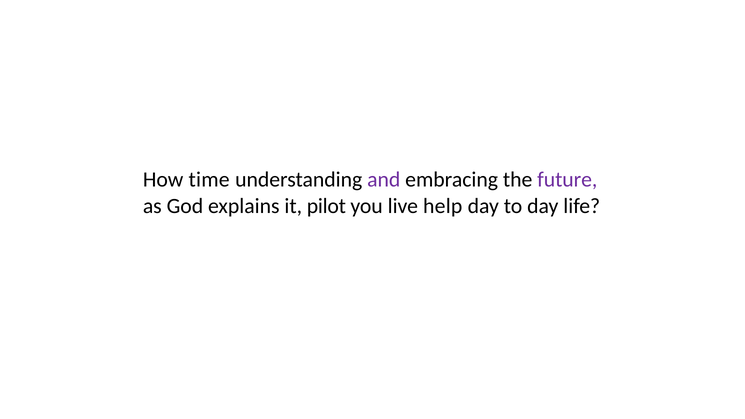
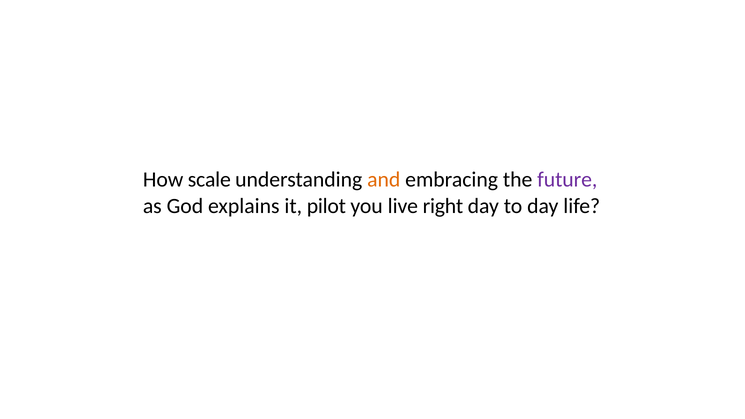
time: time -> scale
and colour: purple -> orange
help: help -> right
